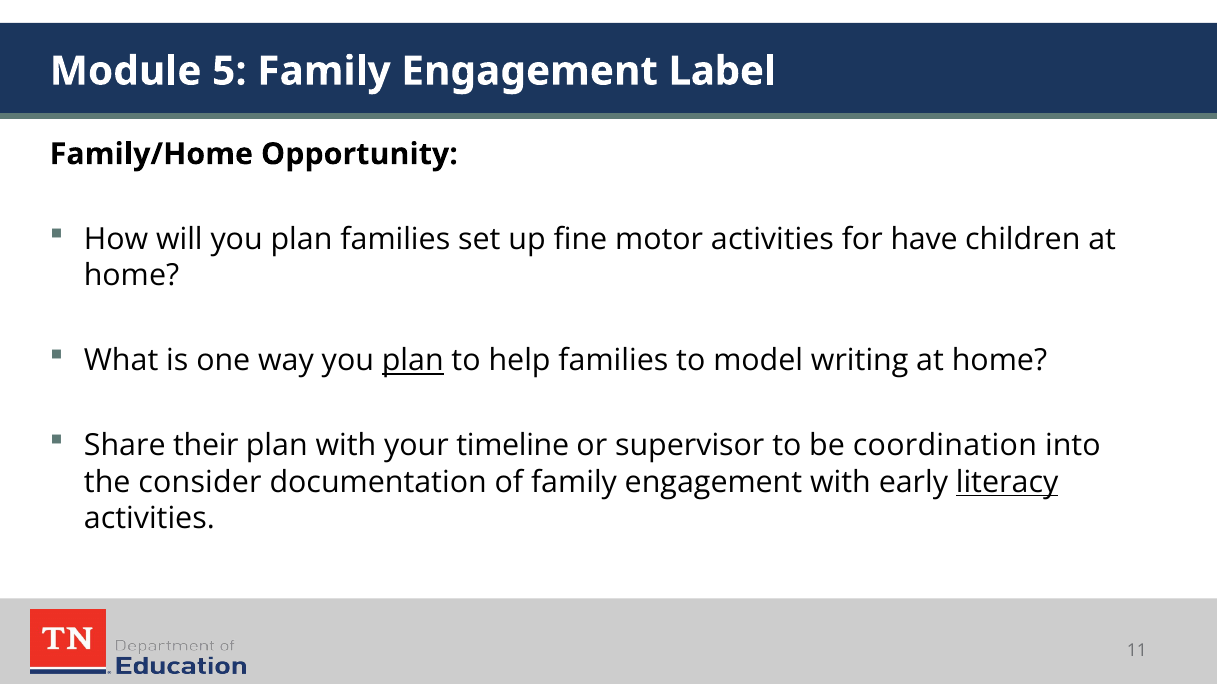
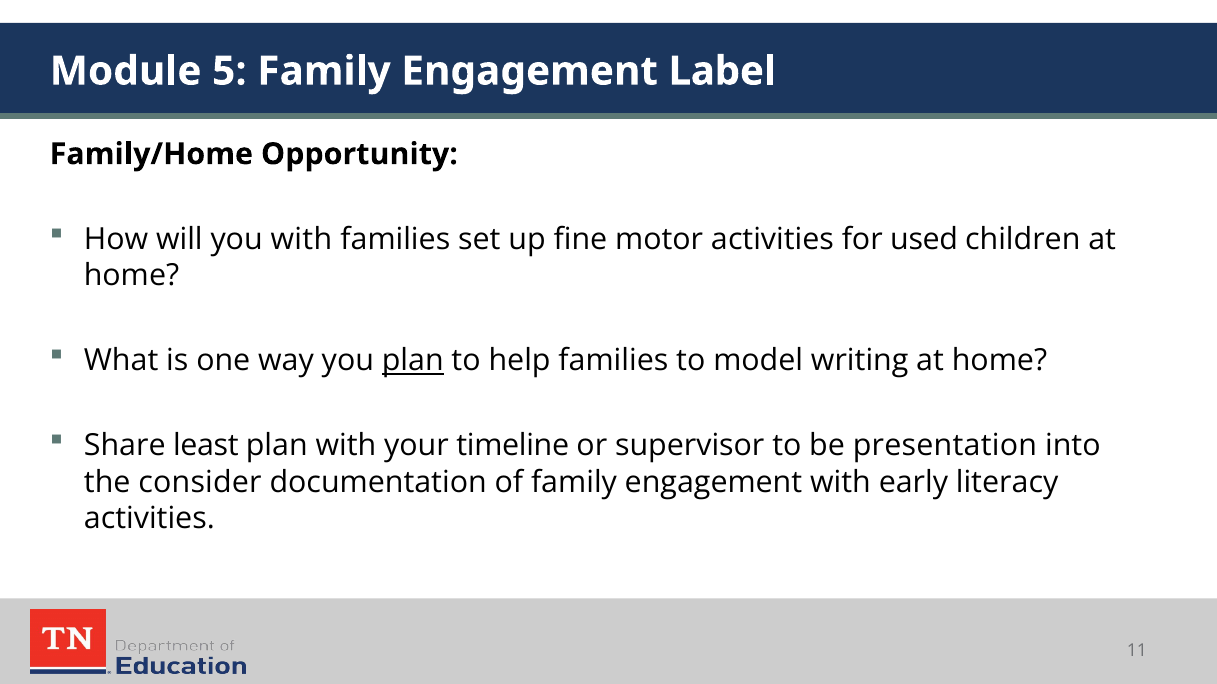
will you plan: plan -> with
have: have -> used
their: their -> least
coordination: coordination -> presentation
literacy underline: present -> none
